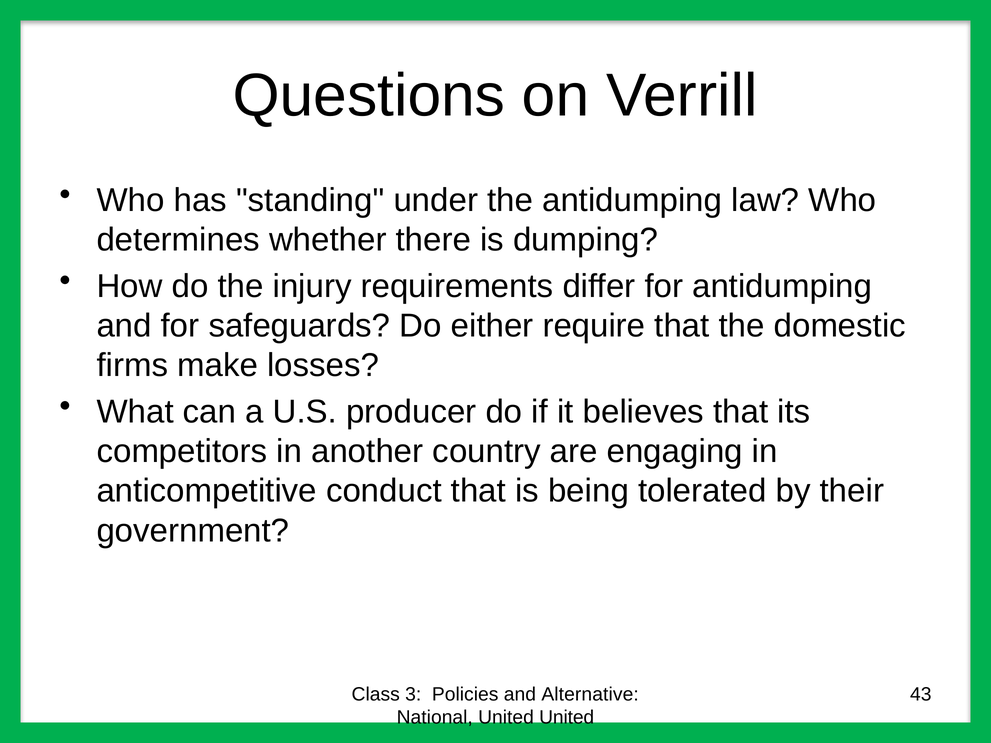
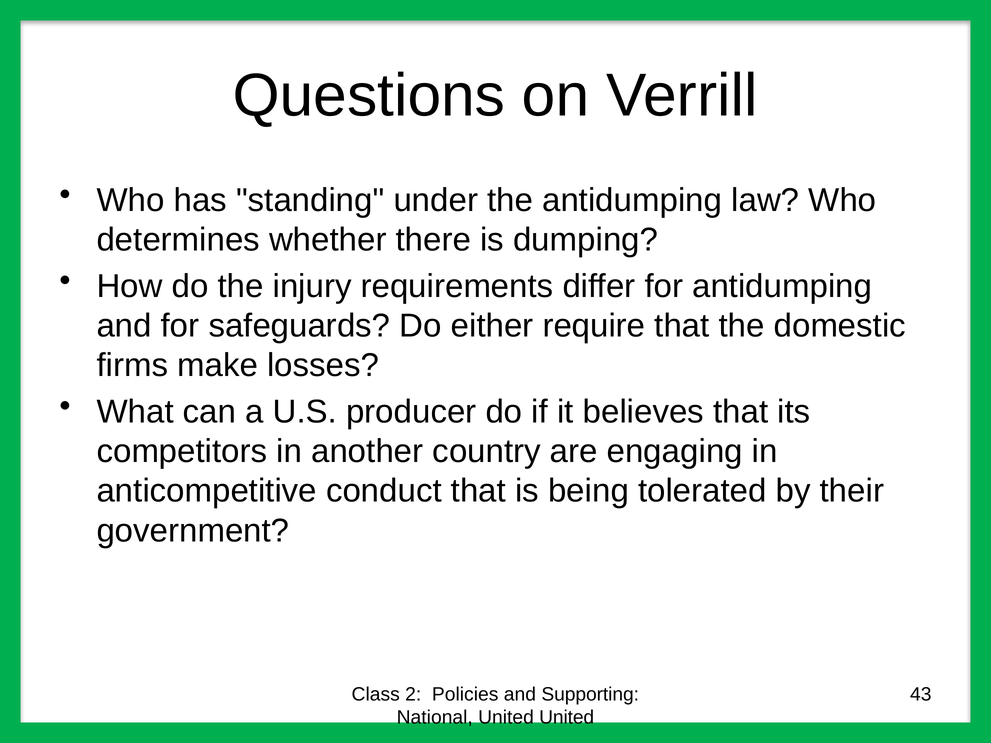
3: 3 -> 2
Alternative: Alternative -> Supporting
